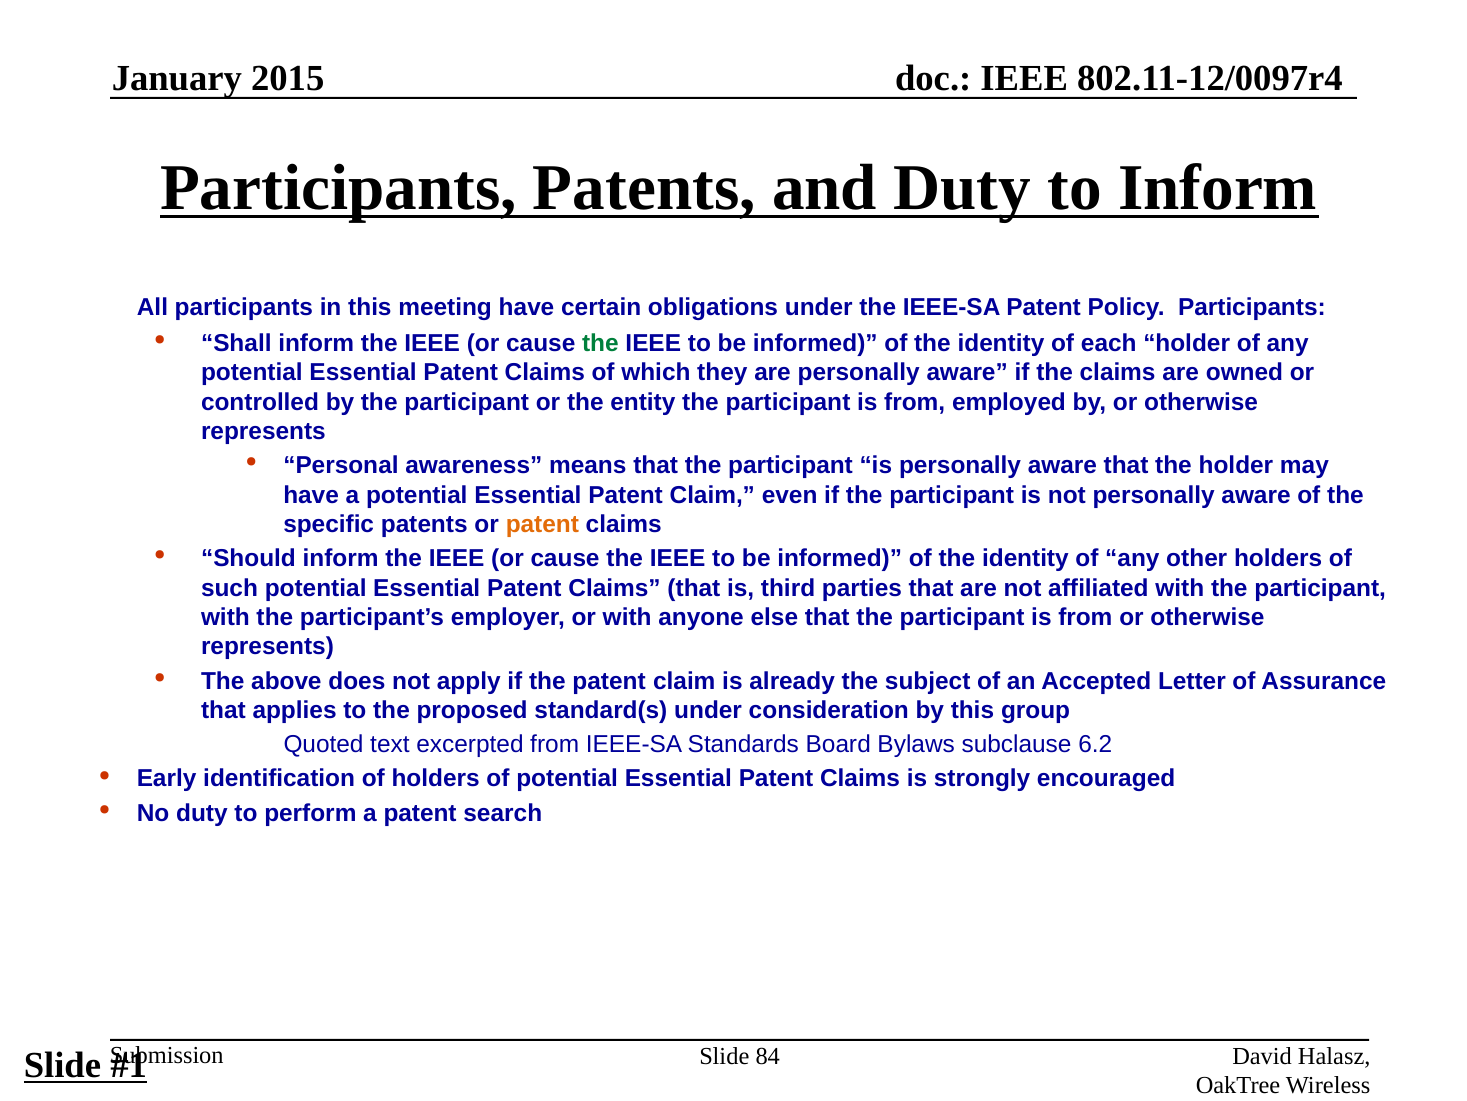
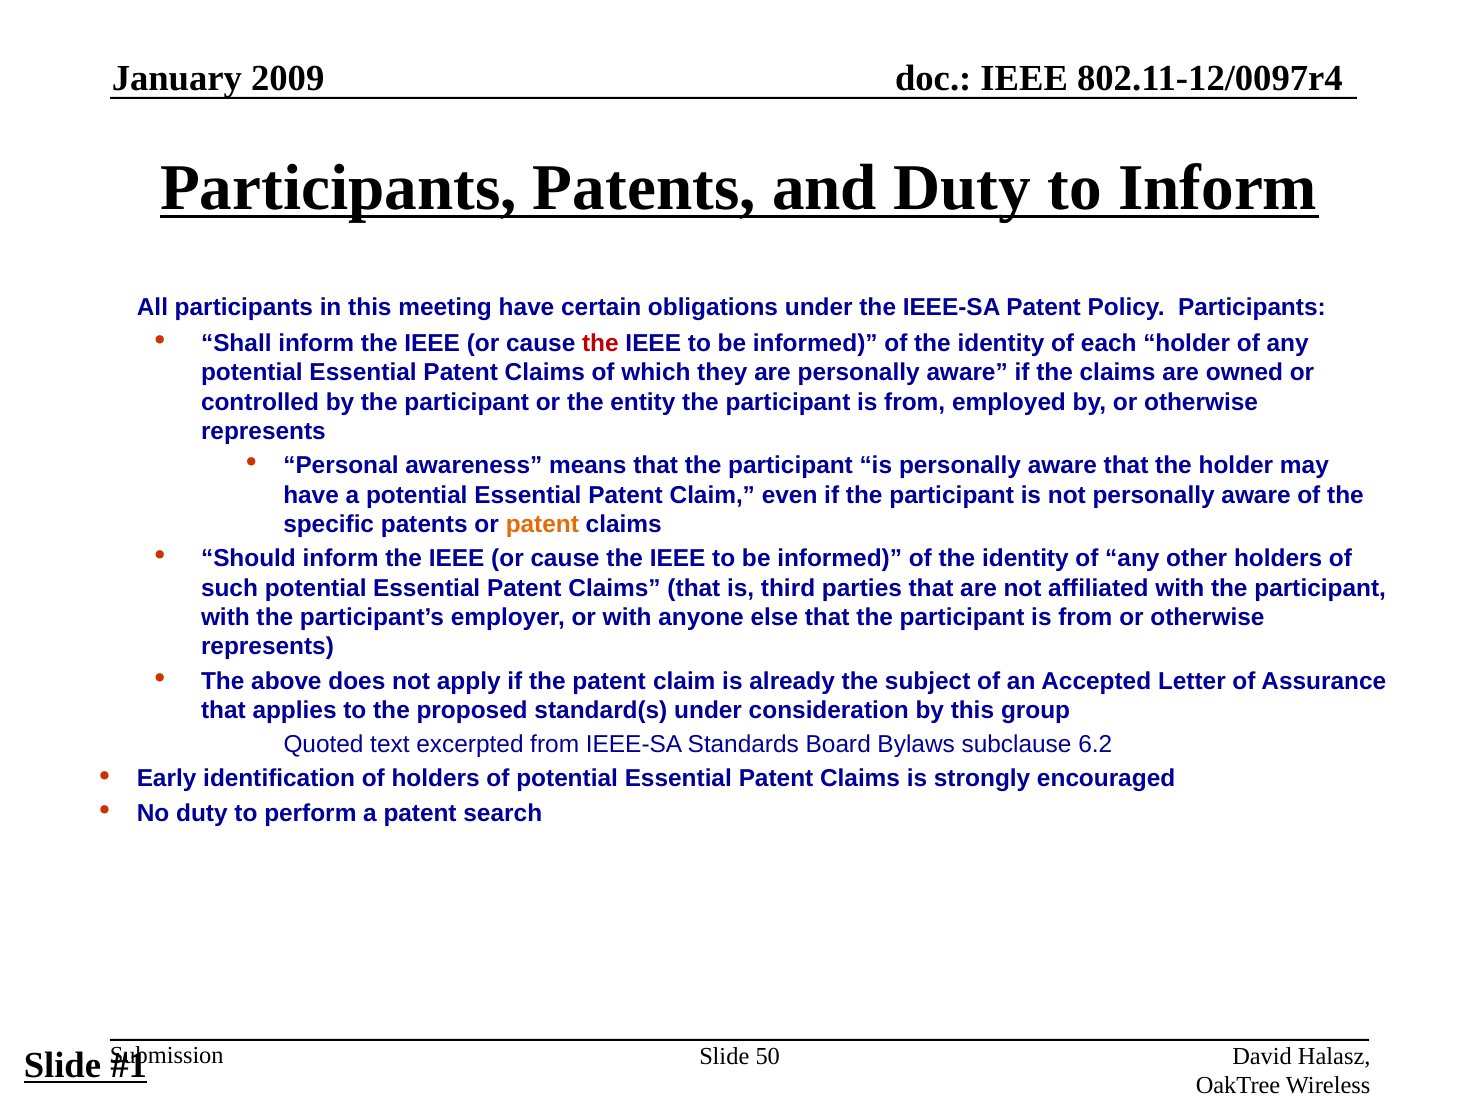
2015: 2015 -> 2009
the at (600, 343) colour: green -> red
84: 84 -> 50
